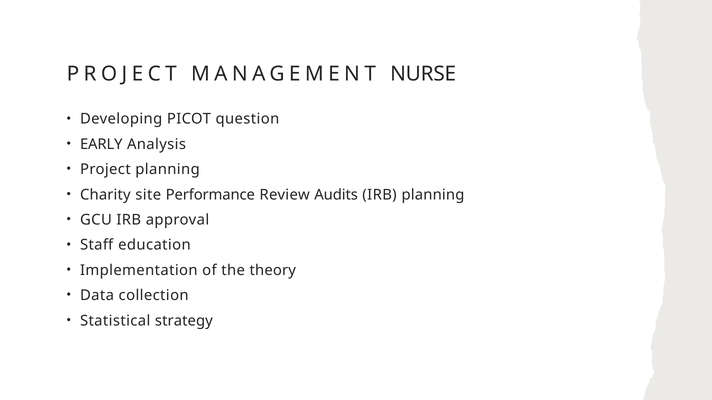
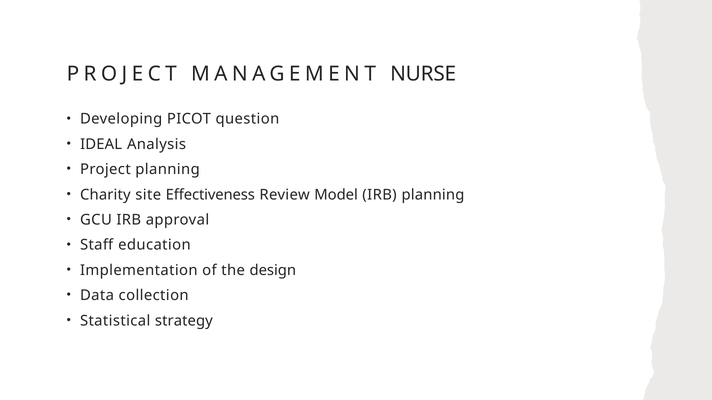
EARLY: EARLY -> IDEAL
Performance: Performance -> Effectiveness
Audits: Audits -> Model
theory: theory -> design
